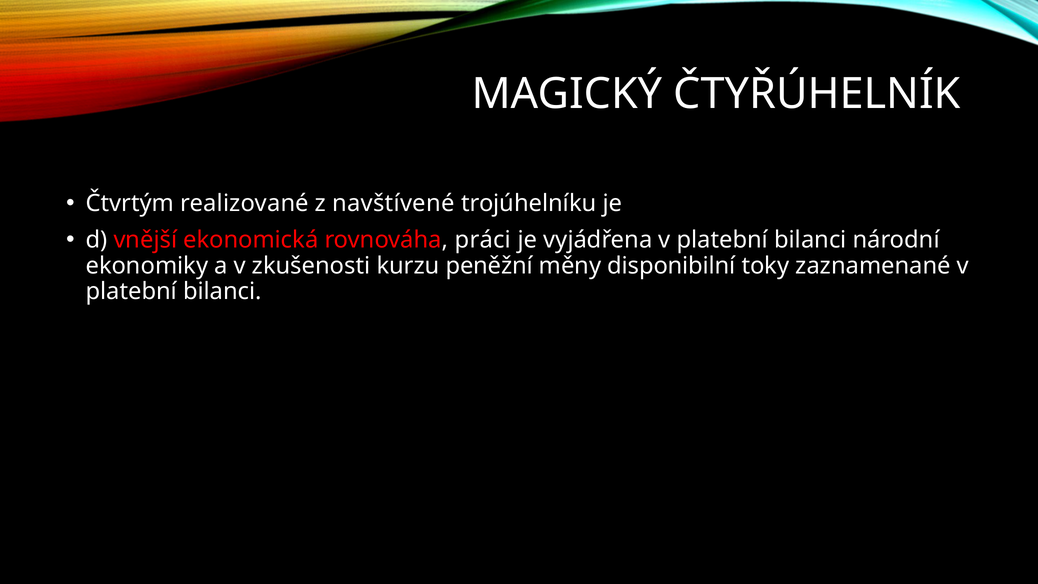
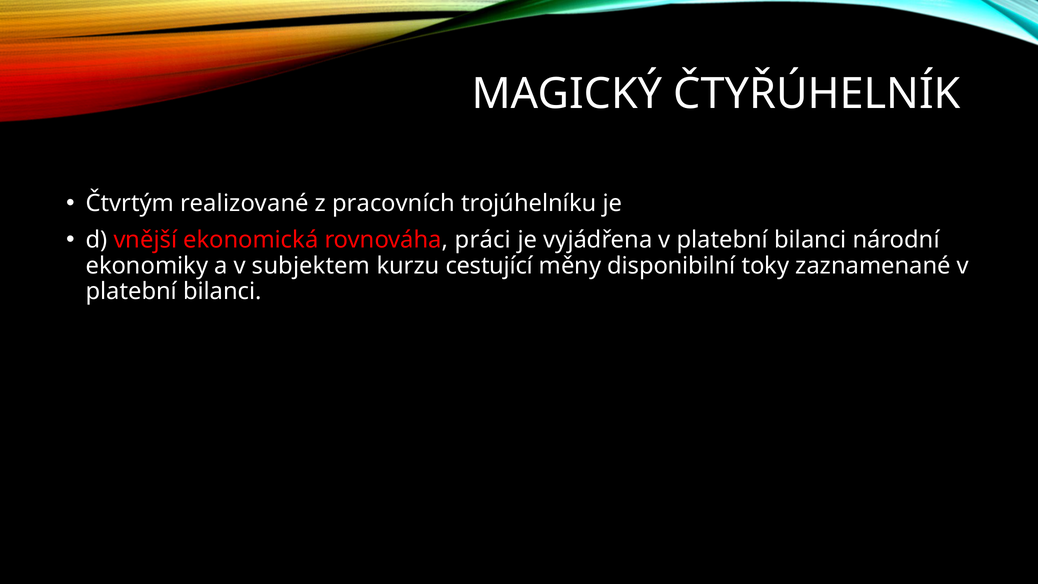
navštívené: navštívené -> pracovních
zkušenosti: zkušenosti -> subjektem
peněžní: peněžní -> cestující
